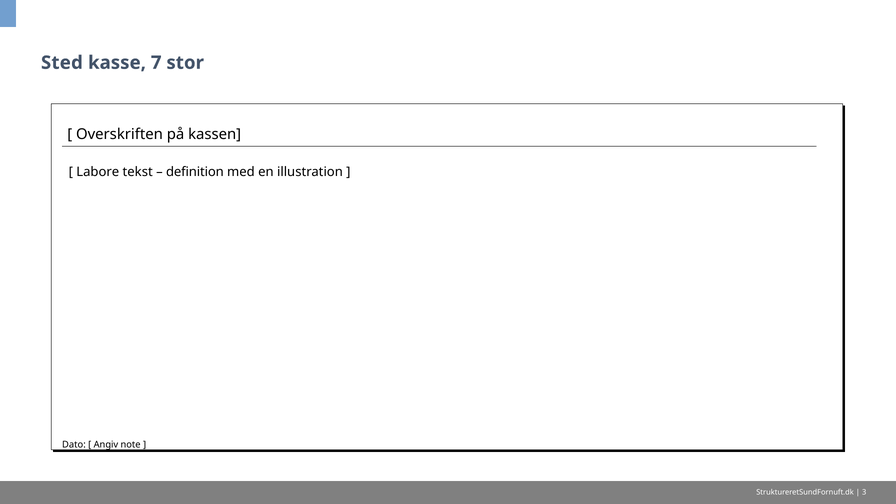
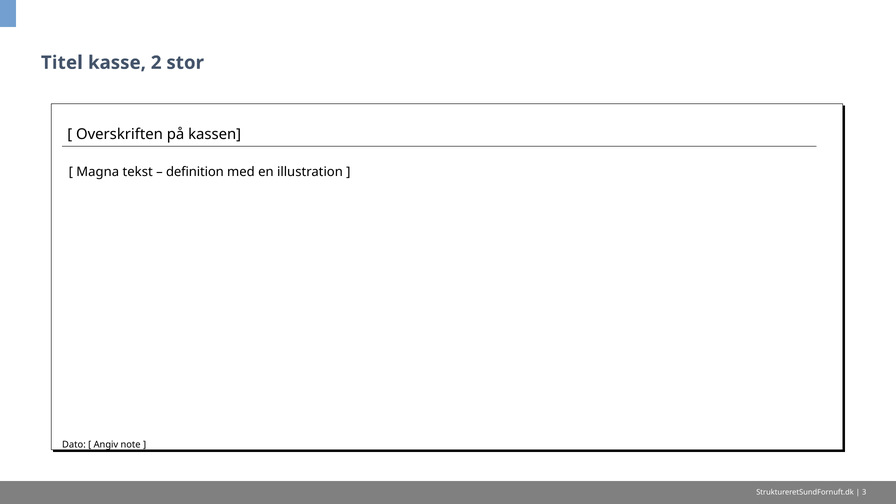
Sted: Sted -> Titel
7: 7 -> 2
Labore: Labore -> Magna
